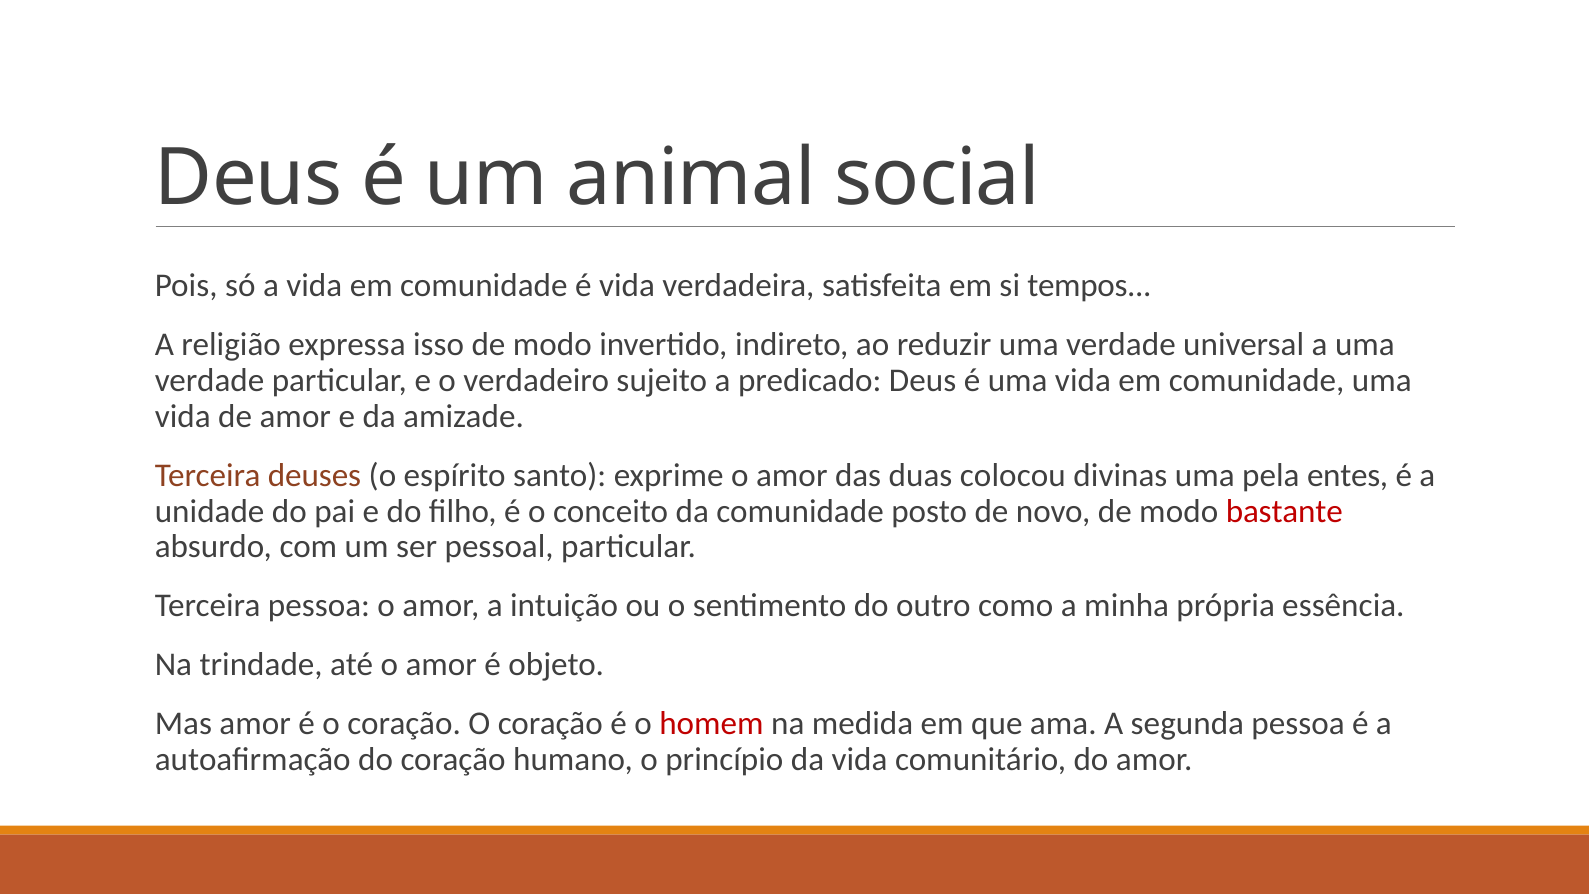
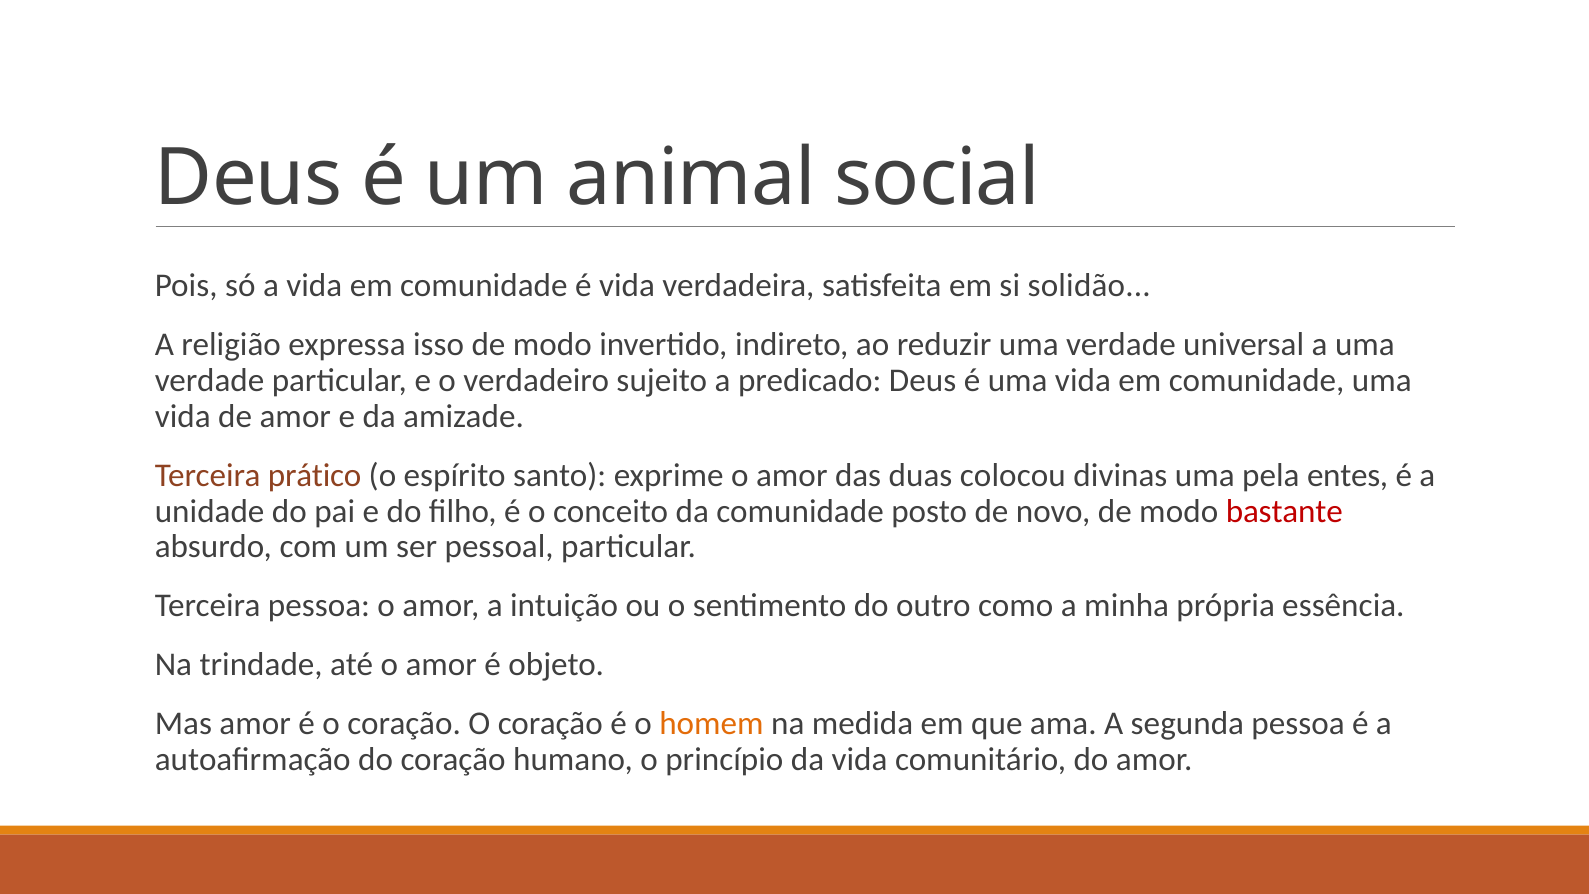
tempos: tempos -> solidão
deuses: deuses -> prático
homem colour: red -> orange
